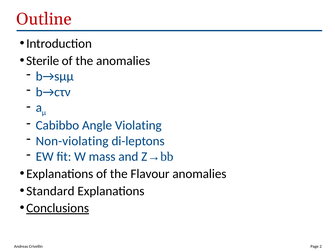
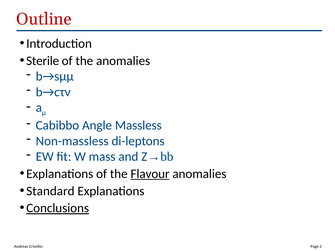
Violating: Violating -> Massless
Non-violating: Non-violating -> Non-massless
Flavour underline: none -> present
